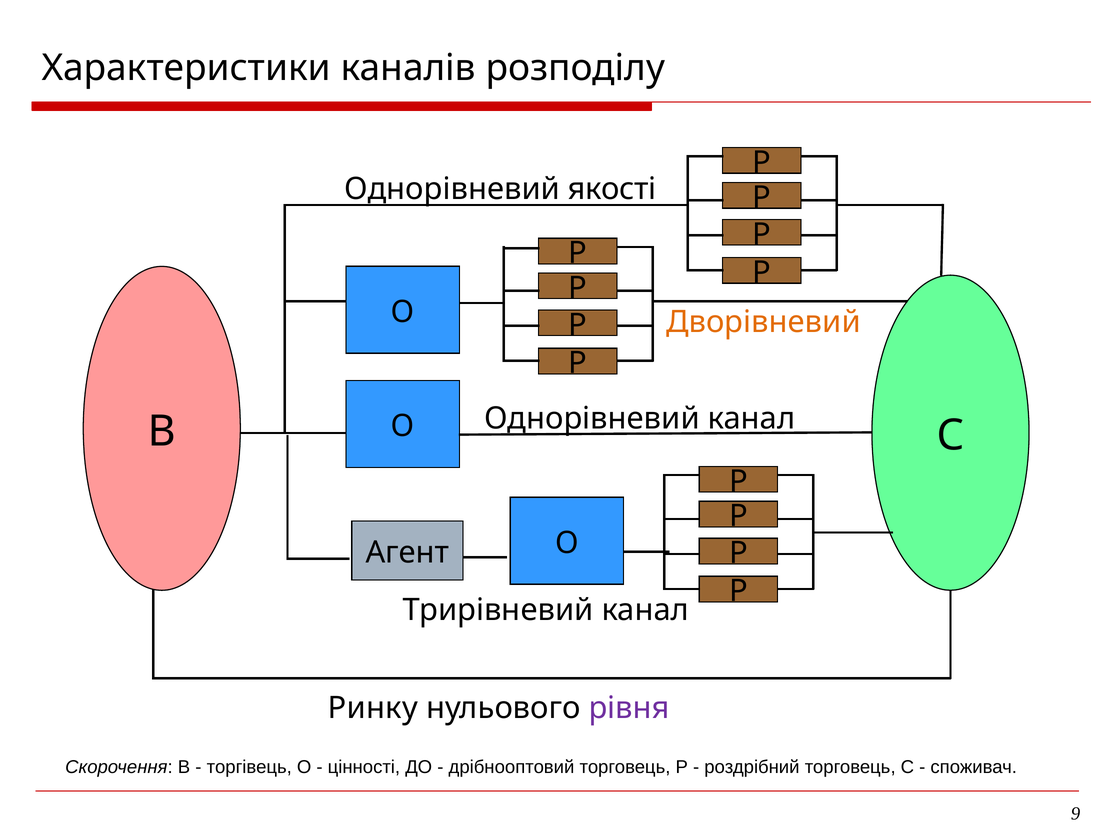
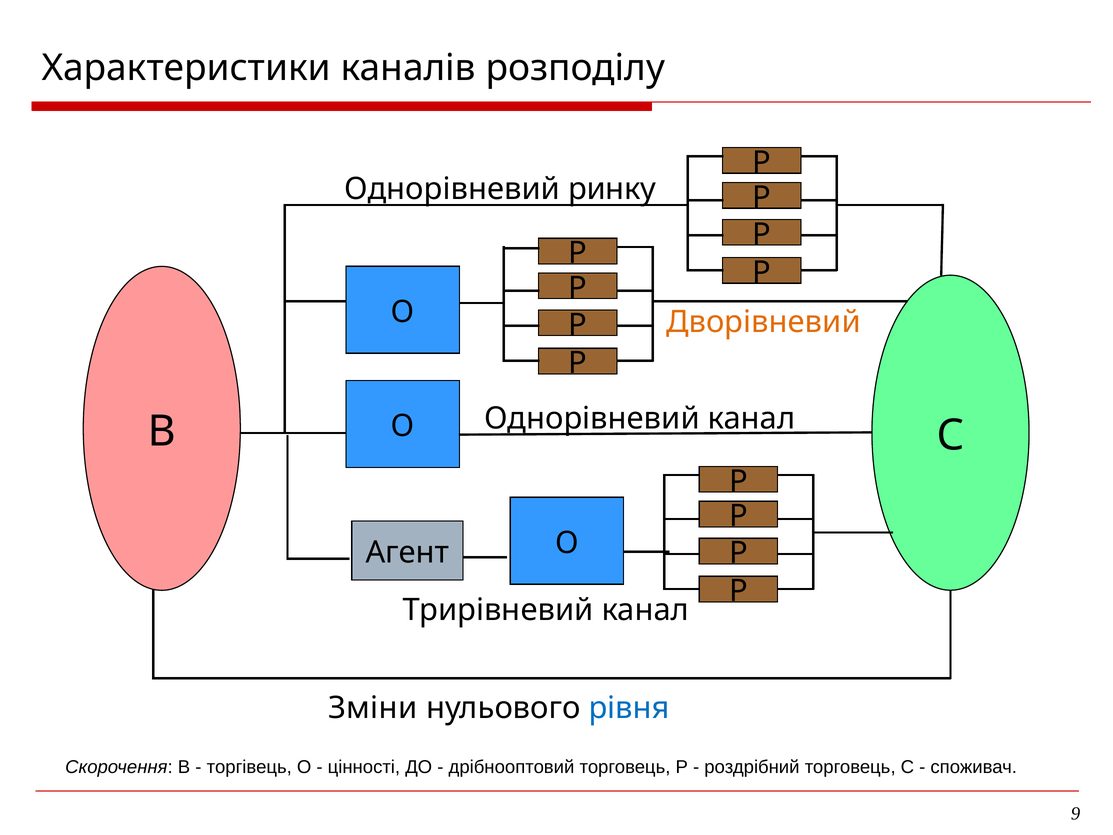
якості: якості -> ринку
Ринку: Ринку -> Зміни
рівня colour: purple -> blue
